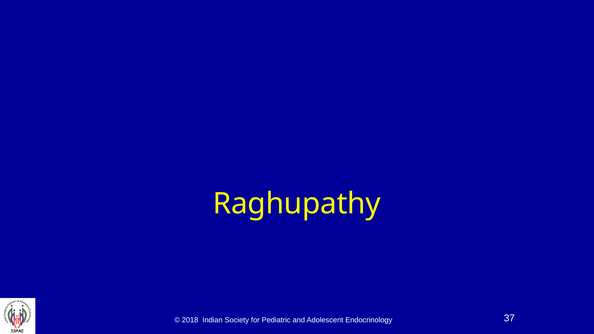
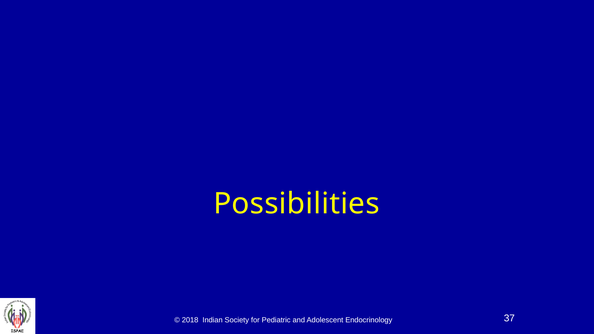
Raghupathy: Raghupathy -> Possibilities
